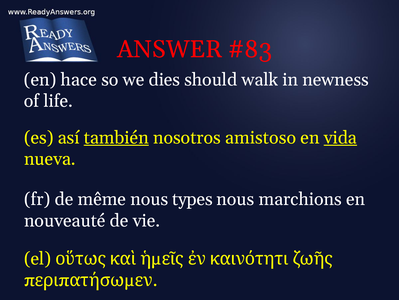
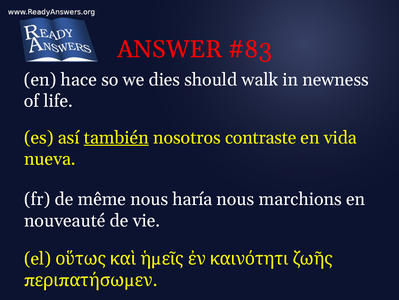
amistoso: amistoso -> contraste
vida underline: present -> none
types: types -> haría
